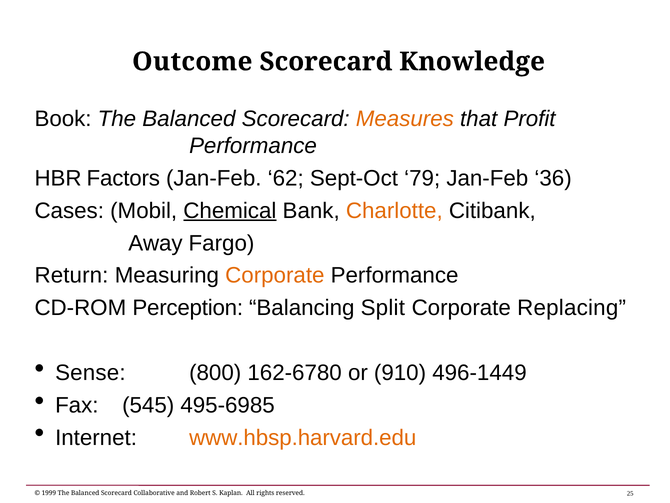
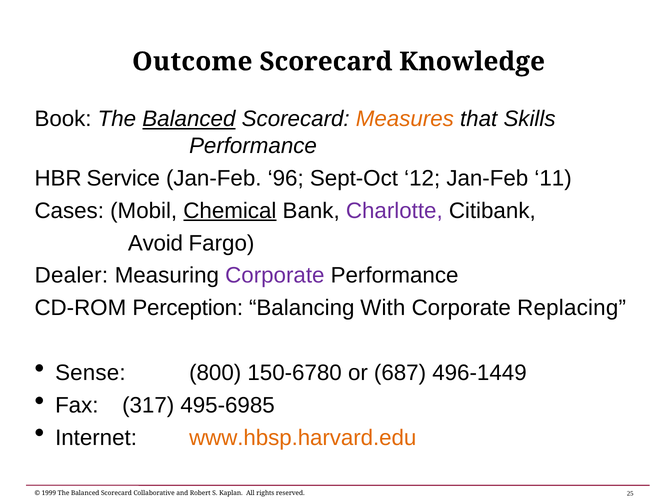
Balanced at (189, 119) underline: none -> present
Profit: Profit -> Skills
Factors: Factors -> Service
62: 62 -> 96
79: 79 -> 12
36: 36 -> 11
Charlotte colour: orange -> purple
Away: Away -> Avoid
Return: Return -> Dealer
Corporate at (275, 275) colour: orange -> purple
Split: Split -> With
162-6780: 162-6780 -> 150-6780
910: 910 -> 687
545: 545 -> 317
